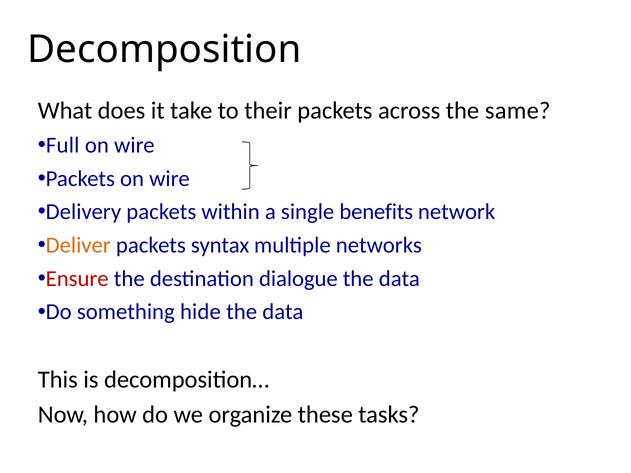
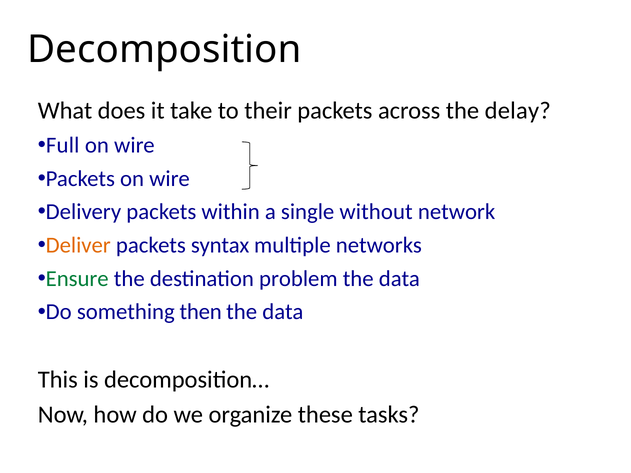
same: same -> delay
benefits: benefits -> without
Ensure colour: red -> green
dialogue: dialogue -> problem
hide: hide -> then
